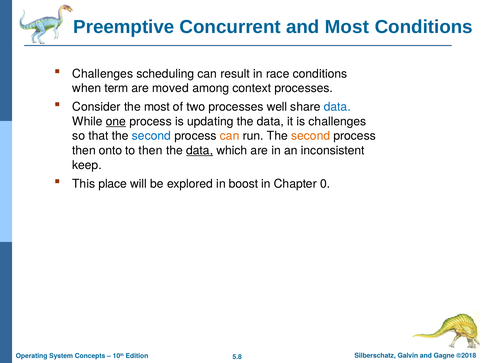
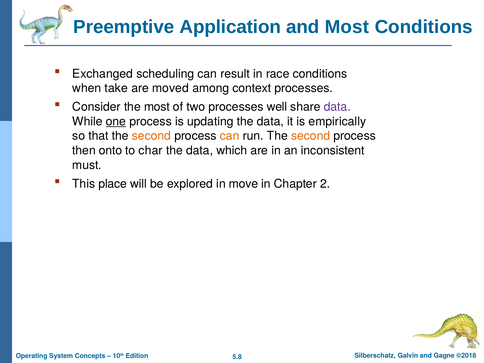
Concurrent: Concurrent -> Application
Challenges at (103, 74): Challenges -> Exchanged
term: term -> take
data at (337, 107) colour: blue -> purple
is challenges: challenges -> empirically
second at (151, 136) colour: blue -> orange
to then: then -> char
data at (200, 151) underline: present -> none
keep: keep -> must
boost: boost -> move
0: 0 -> 2
